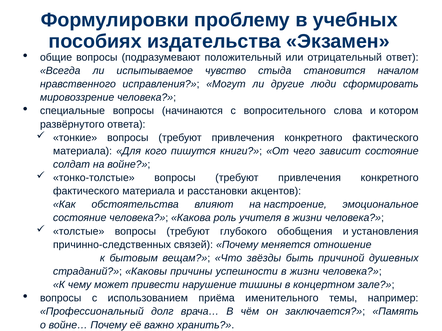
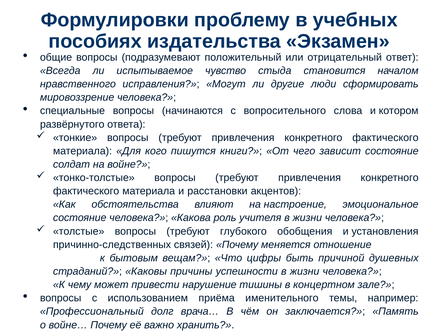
звёзды: звёзды -> цифры
